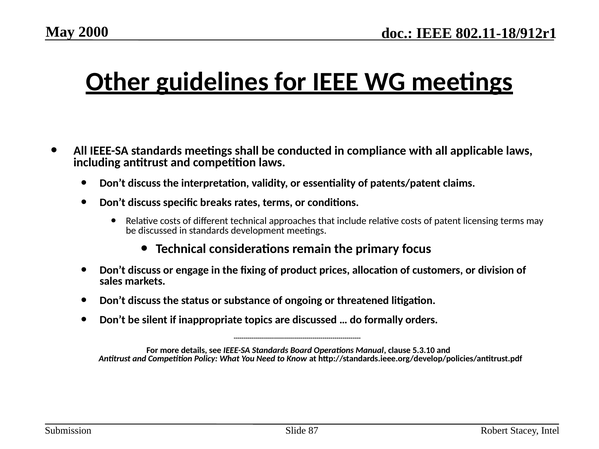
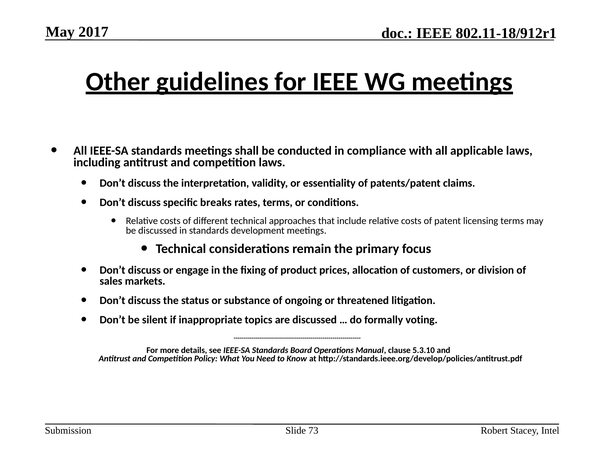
2000: 2000 -> 2017
orders: orders -> voting
87: 87 -> 73
